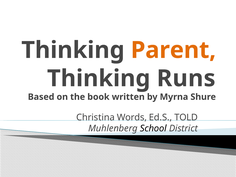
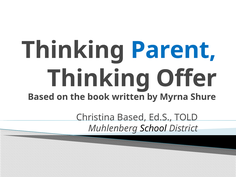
Parent colour: orange -> blue
Runs: Runs -> Offer
Christina Words: Words -> Based
